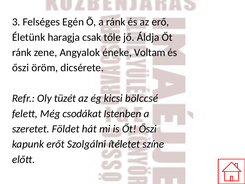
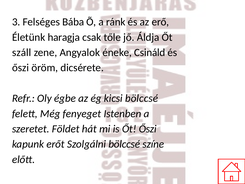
Egén: Egén -> Bába
ránk at (22, 52): ránk -> száll
Voltam: Voltam -> Csináld
tüzét: tüzét -> égbe
csodákat: csodákat -> fenyeget
Szolgálni ítéletet: ítéletet -> bölccsé
